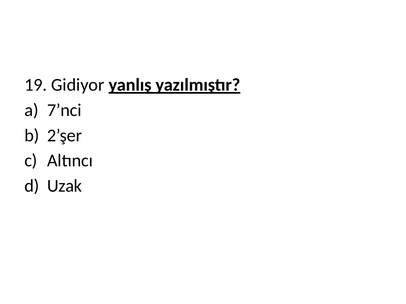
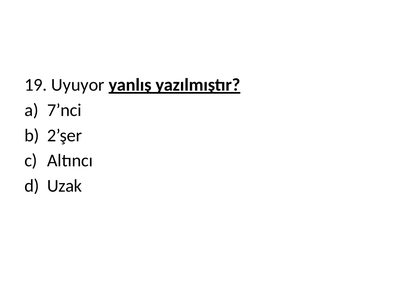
Gidiyor: Gidiyor -> Uyuyor
